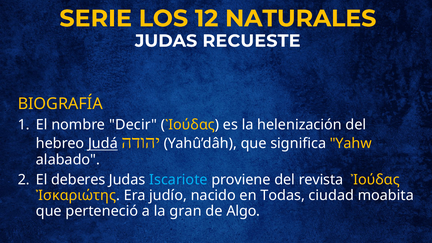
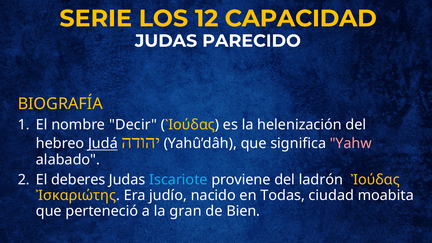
NATURALES: NATURALES -> CAPACIDAD
RECUESTE: RECUESTE -> PARECIDO
Yahw colour: yellow -> pink
revista: revista -> ladrón
Algo: Algo -> Bien
